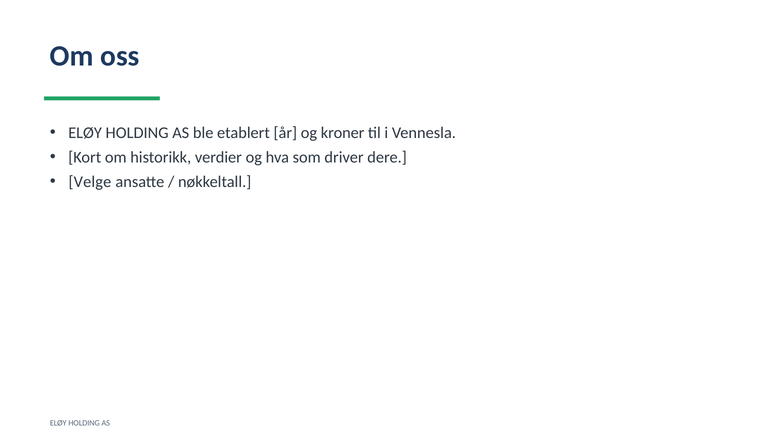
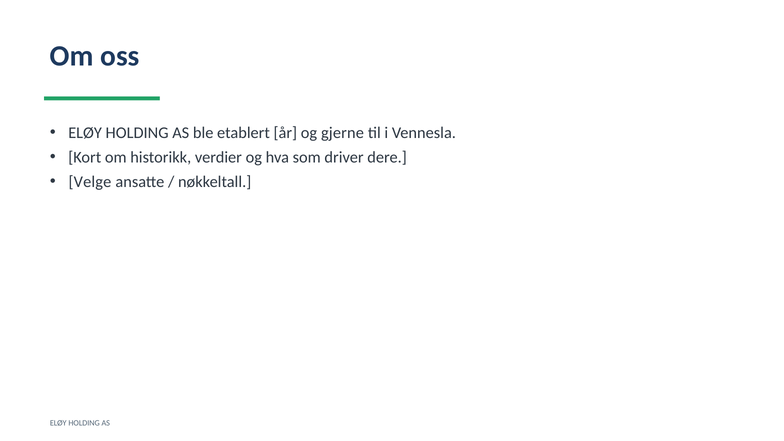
kroner: kroner -> gjerne
